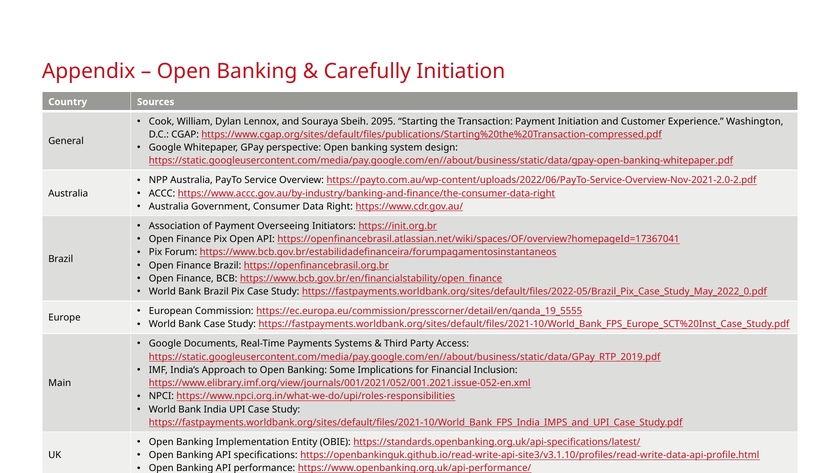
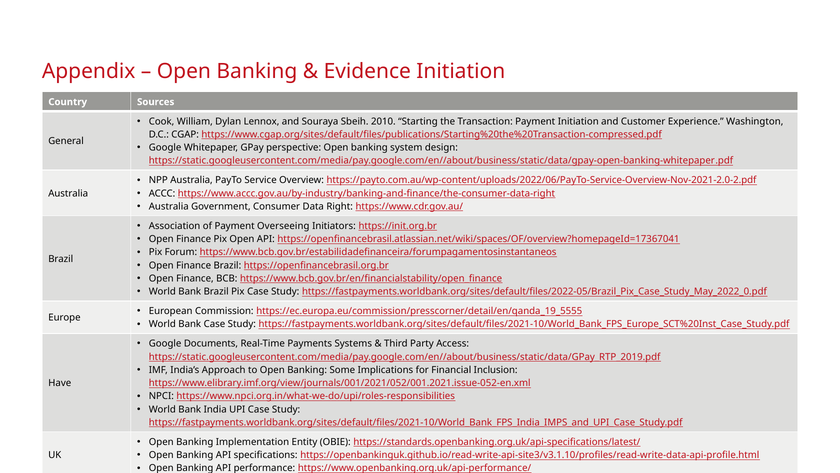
Carefully: Carefully -> Evidence
2095: 2095 -> 2010
Main: Main -> Have
